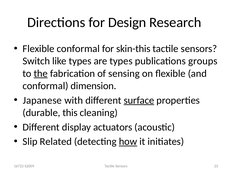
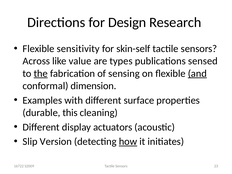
Flexible conformal: conformal -> sensitivity
skin-this: skin-this -> skin-self
Switch: Switch -> Across
like types: types -> value
groups: groups -> sensed
and underline: none -> present
Japanese: Japanese -> Examples
surface underline: present -> none
Related: Related -> Version
